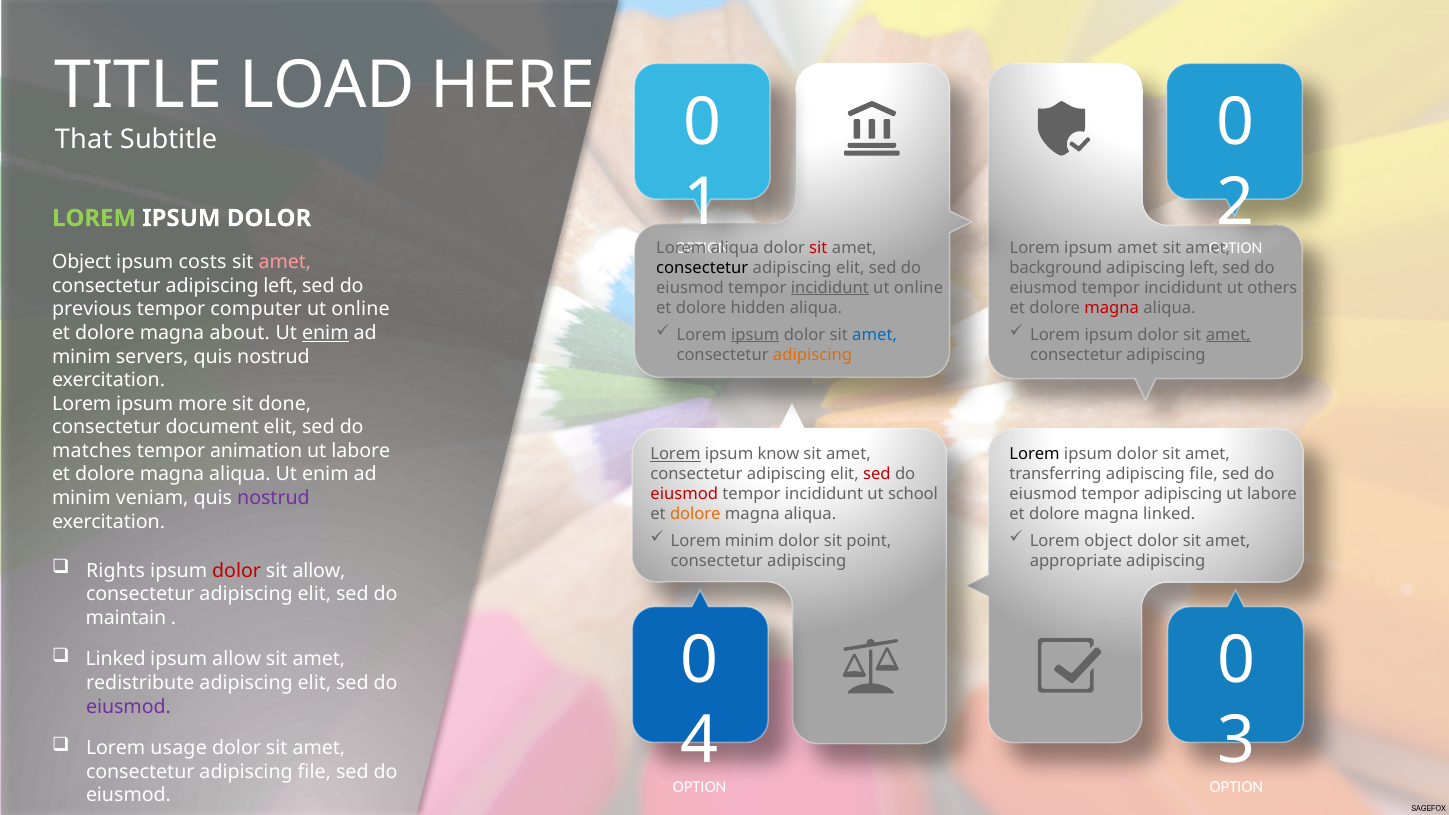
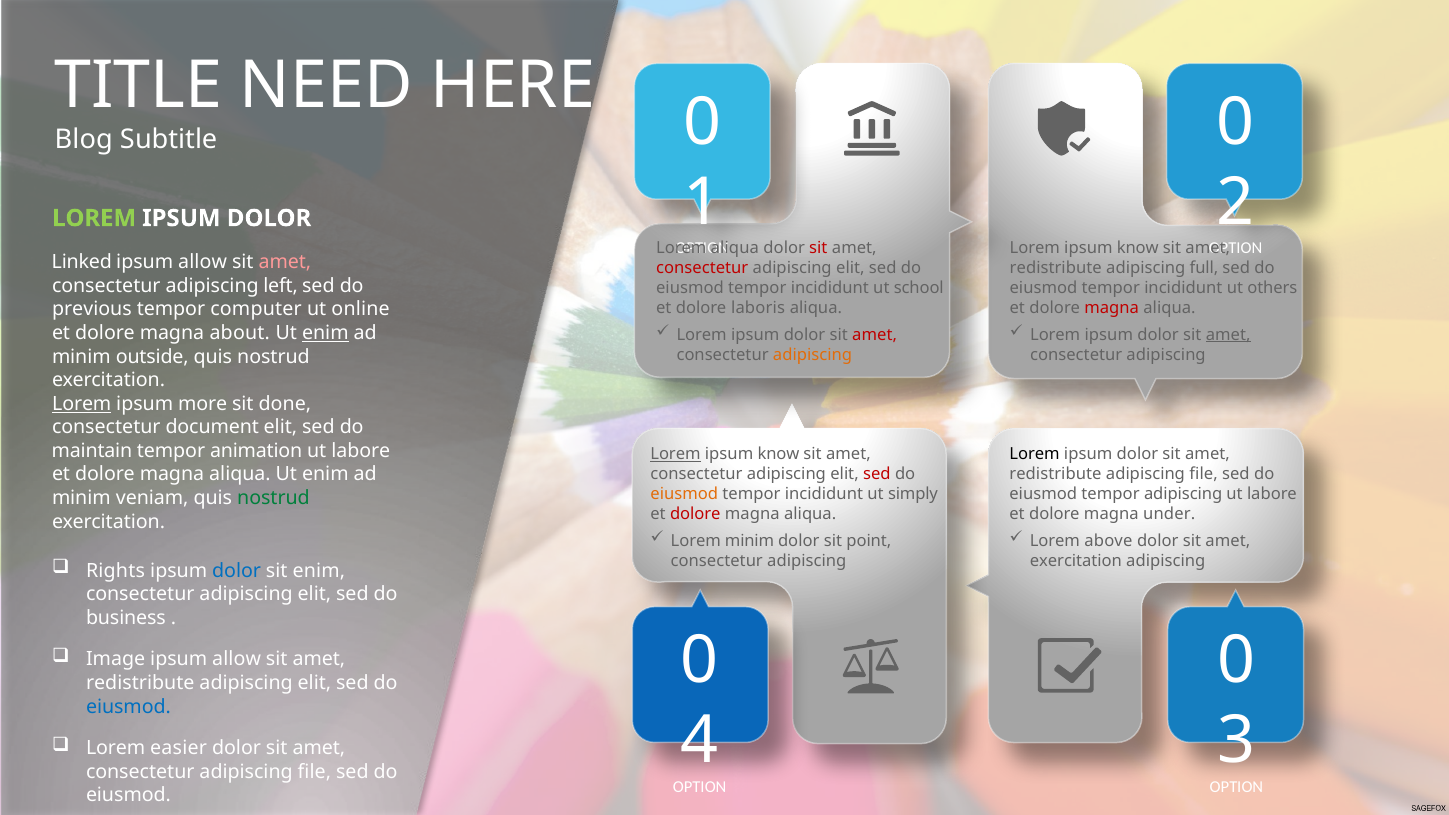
LOAD: LOAD -> NEED
That: That -> Blog
amet at (1138, 248): amet -> know
Object at (82, 262): Object -> Linked
costs at (203, 262): costs -> allow
consectetur at (702, 268) colour: black -> red
background at (1056, 268): background -> redistribute
left at (1204, 268): left -> full
incididunt at (830, 288) underline: present -> none
online at (919, 288): online -> school
hidden: hidden -> laboris
ipsum at (755, 335) underline: present -> none
amet at (875, 335) colour: blue -> red
servers: servers -> outside
Lorem at (82, 404) underline: none -> present
matches: matches -> maintain
transferring at (1056, 474): transferring -> redistribute
eiusmod at (684, 494) colour: red -> orange
school: school -> simply
nostrud at (273, 498) colour: purple -> green
dolore at (695, 514) colour: orange -> red
magna linked: linked -> under
Lorem object: object -> above
appropriate at (1076, 561): appropriate -> exercitation
dolor at (237, 571) colour: red -> blue
sit allow: allow -> enim
maintain: maintain -> business
Linked at (116, 659): Linked -> Image
eiusmod at (128, 707) colour: purple -> blue
usage: usage -> easier
